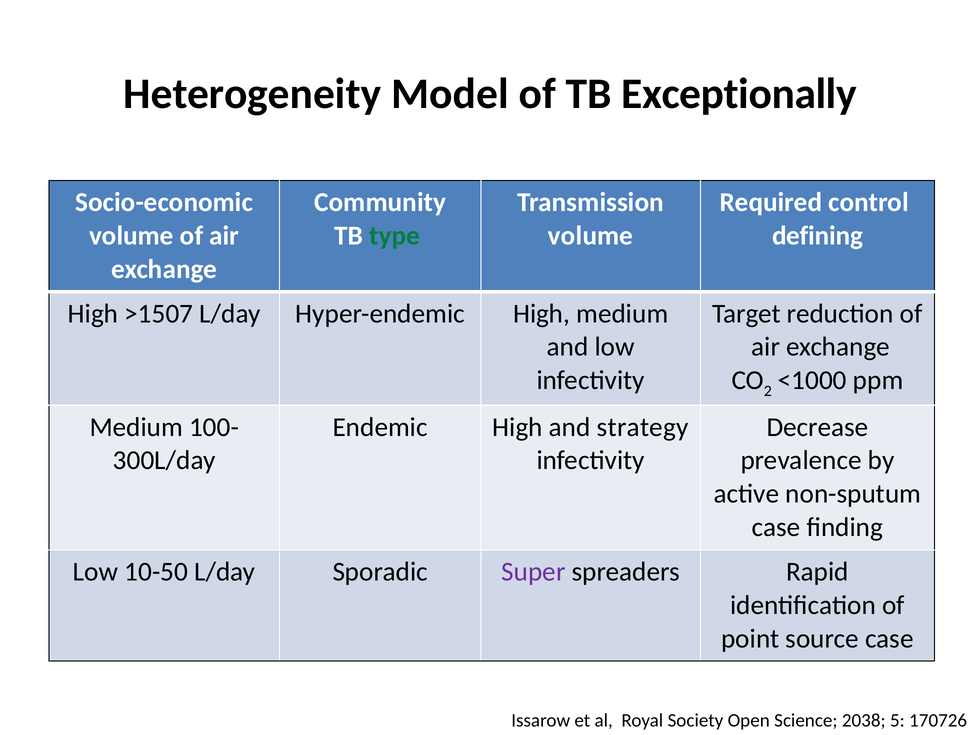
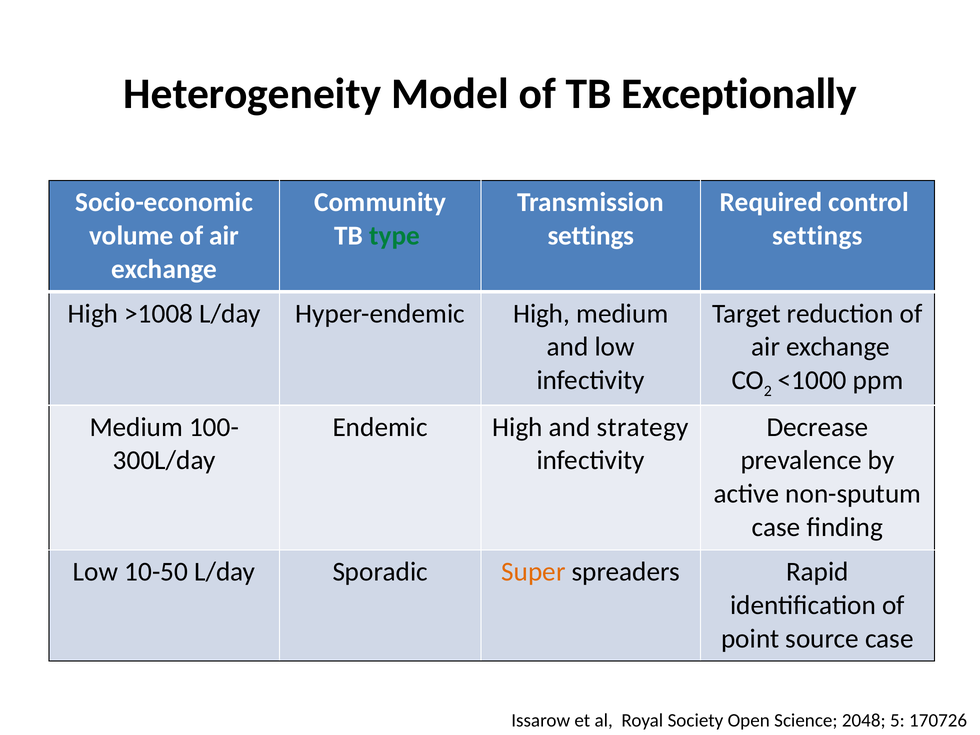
volume at (591, 236): volume -> settings
defining at (818, 236): defining -> settings
>1507: >1507 -> >1008
Super colour: purple -> orange
2038: 2038 -> 2048
